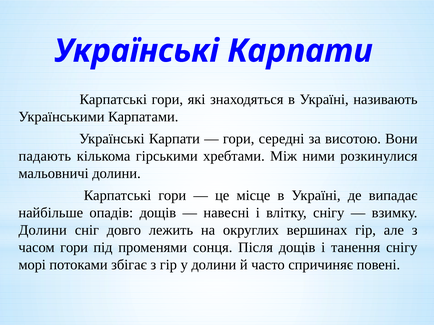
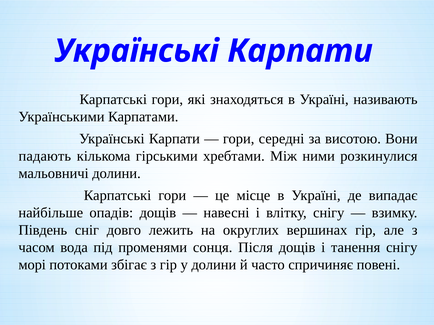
Долини at (43, 230): Долини -> Південь
часом гори: гори -> вода
